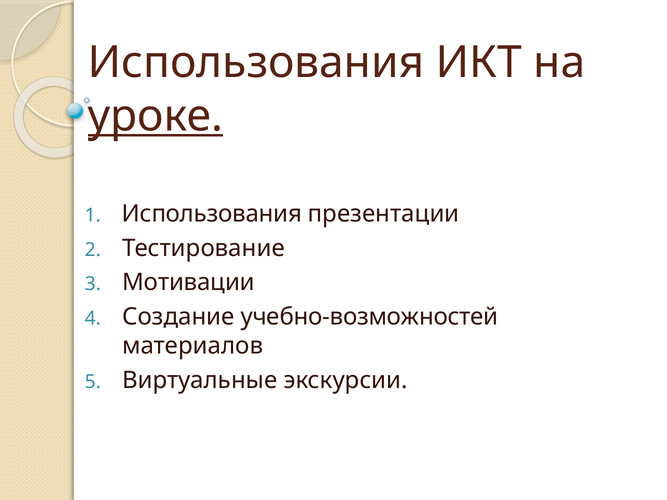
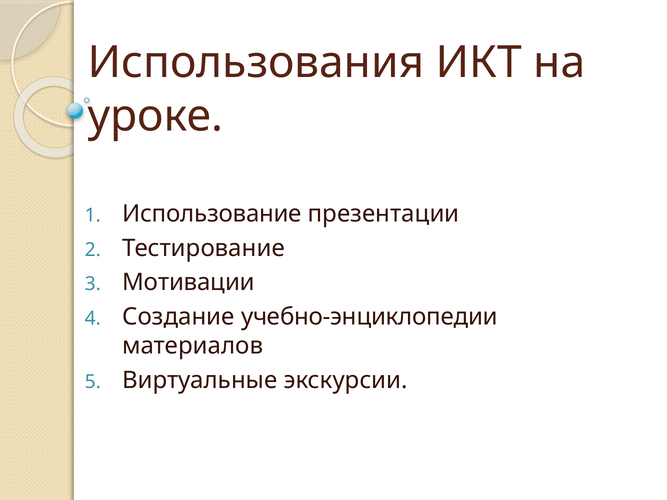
уроке underline: present -> none
Использования at (212, 214): Использования -> Использование
учебно-возможностей: учебно-возможностей -> учебно-энциклопедии
